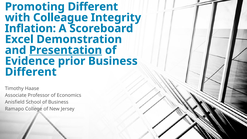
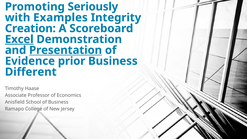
Promoting Different: Different -> Seriously
Colleague: Colleague -> Examples
Inflation: Inflation -> Creation
Excel underline: none -> present
